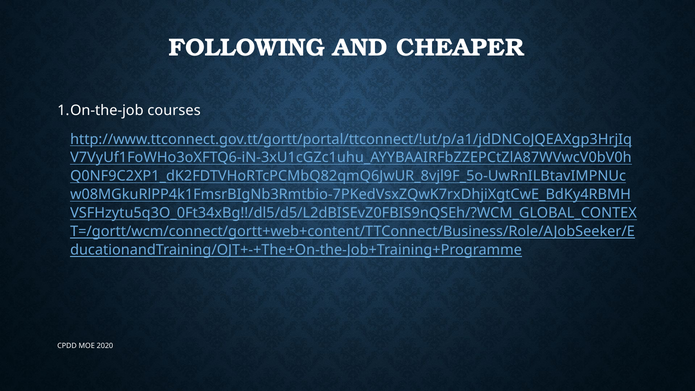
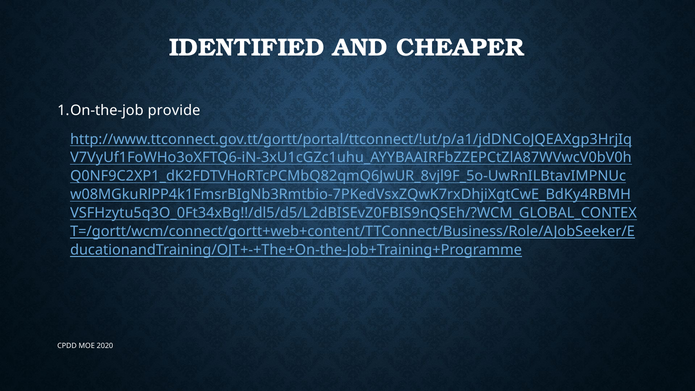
FOLLOWING: FOLLOWING -> IDENTIFIED
courses: courses -> provide
